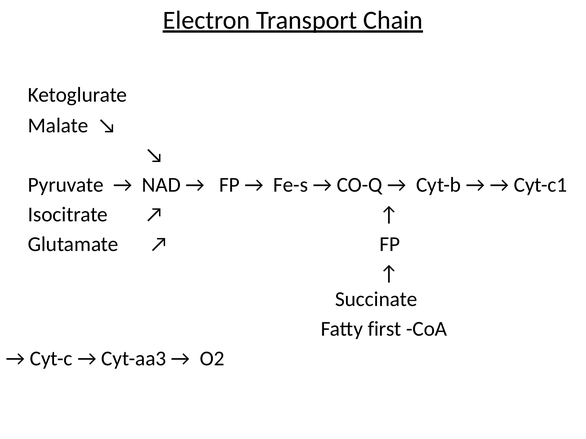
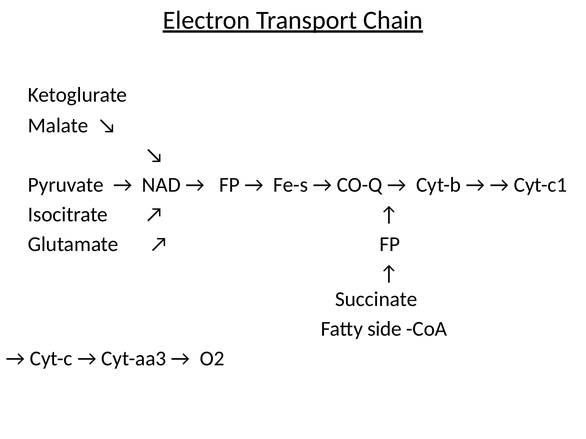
first: first -> side
